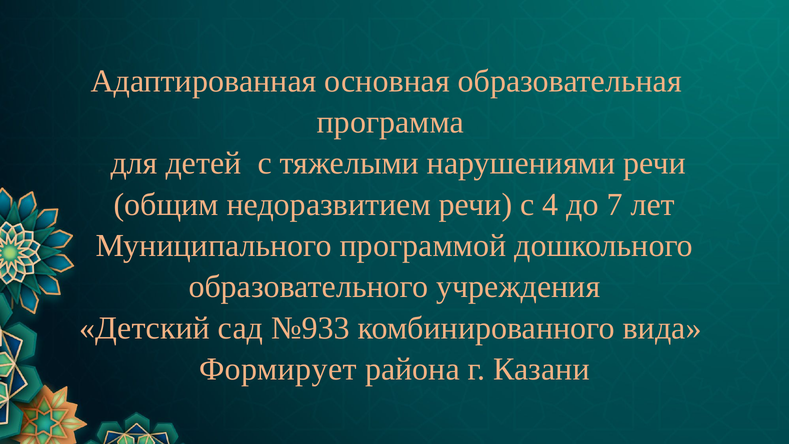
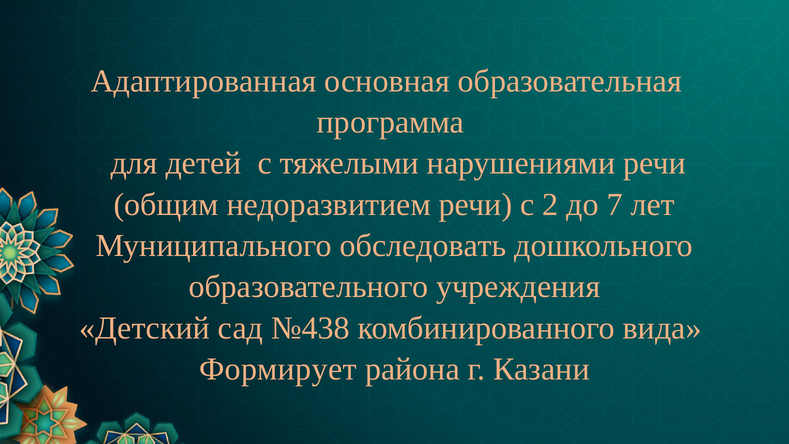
4: 4 -> 2
программой: программой -> обследовать
№933: №933 -> №438
